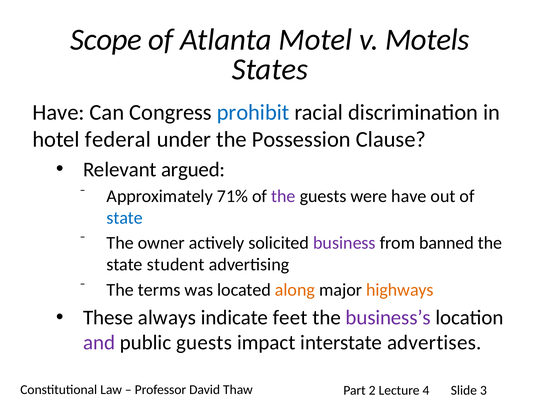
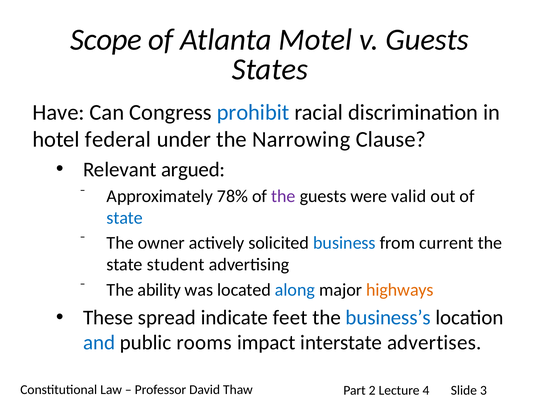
v Motels: Motels -> Guests
Possession: Possession -> Narrowing
71%: 71% -> 78%
were have: have -> valid
business colour: purple -> blue
banned: banned -> current
terms: terms -> ability
along colour: orange -> blue
always: always -> spread
business’s colour: purple -> blue
and colour: purple -> blue
public guests: guests -> rooms
